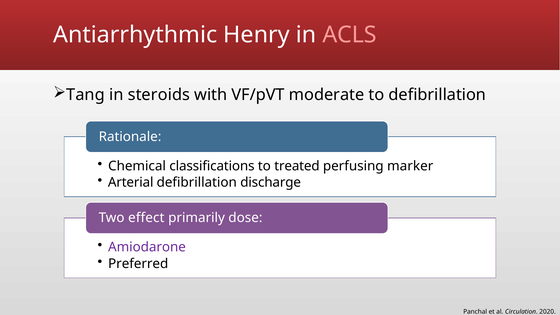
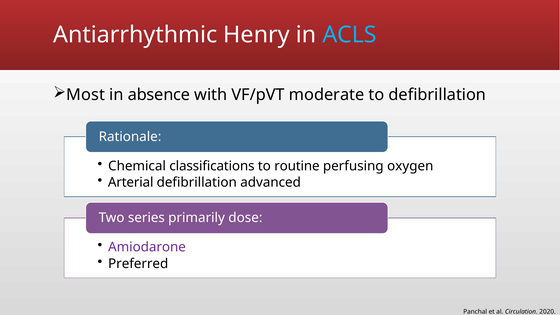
ACLS colour: pink -> light blue
Tang: Tang -> Most
steroids: steroids -> absence
treated: treated -> routine
marker: marker -> oxygen
discharge: discharge -> advanced
effect: effect -> series
